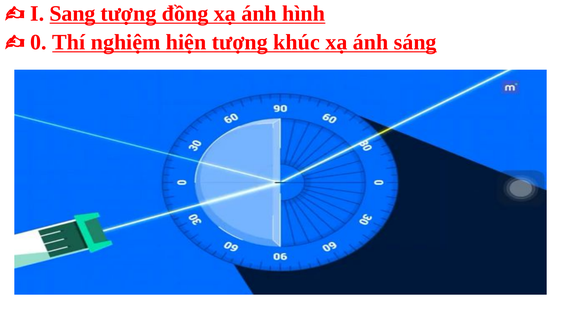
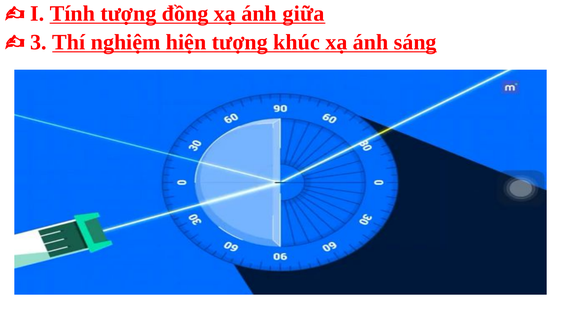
Sang: Sang -> Tính
hình: hình -> giữa
0: 0 -> 3
